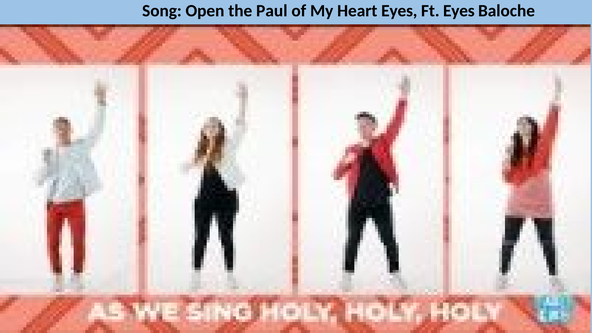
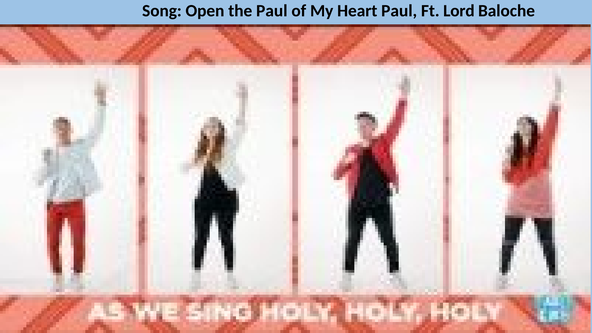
Heart Eyes: Eyes -> Paul
Ft Eyes: Eyes -> Lord
